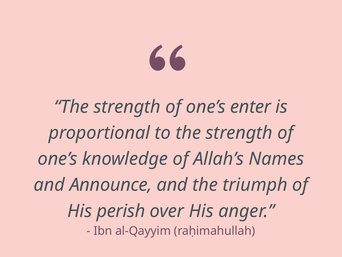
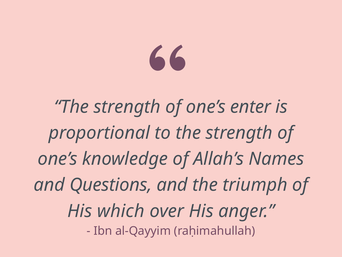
Announce: Announce -> Questions
perish: perish -> which
